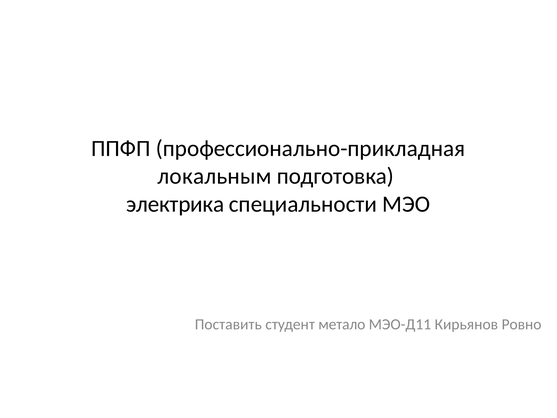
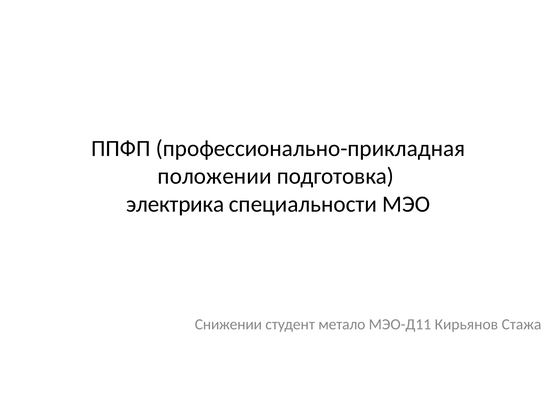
локальным: локальным -> положении
Поставить: Поставить -> Снижении
Ровно: Ровно -> Стажа
